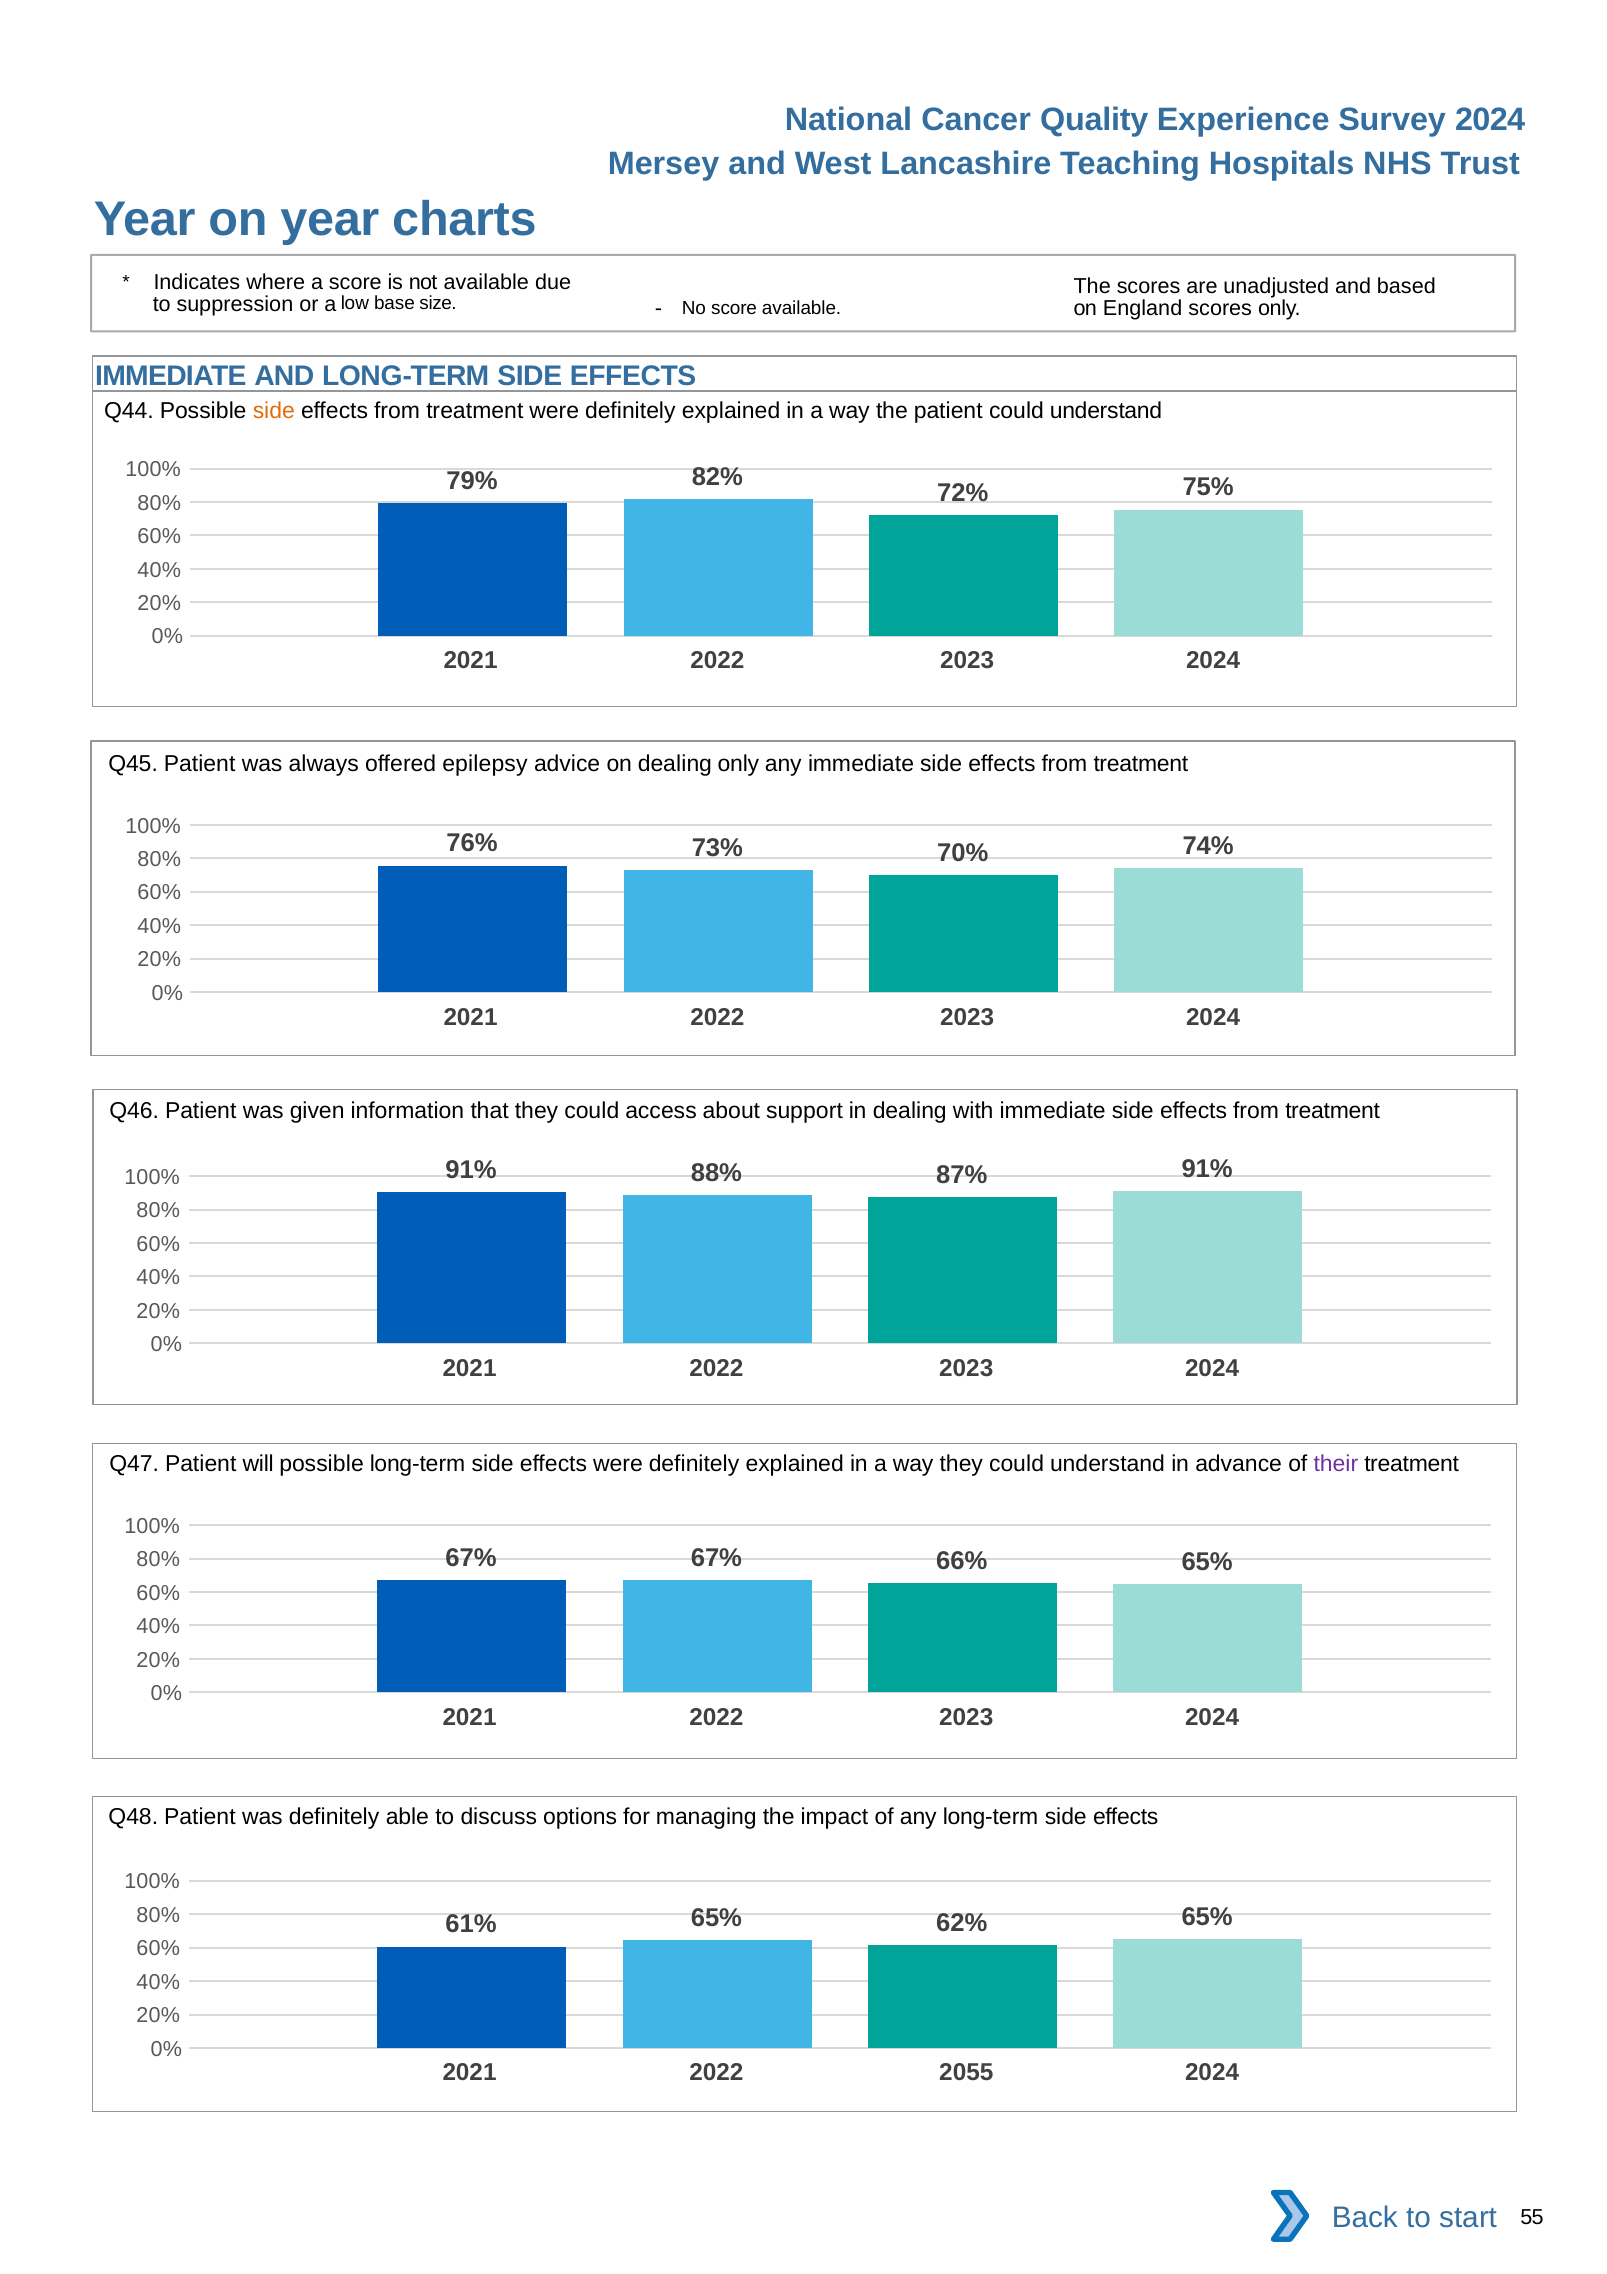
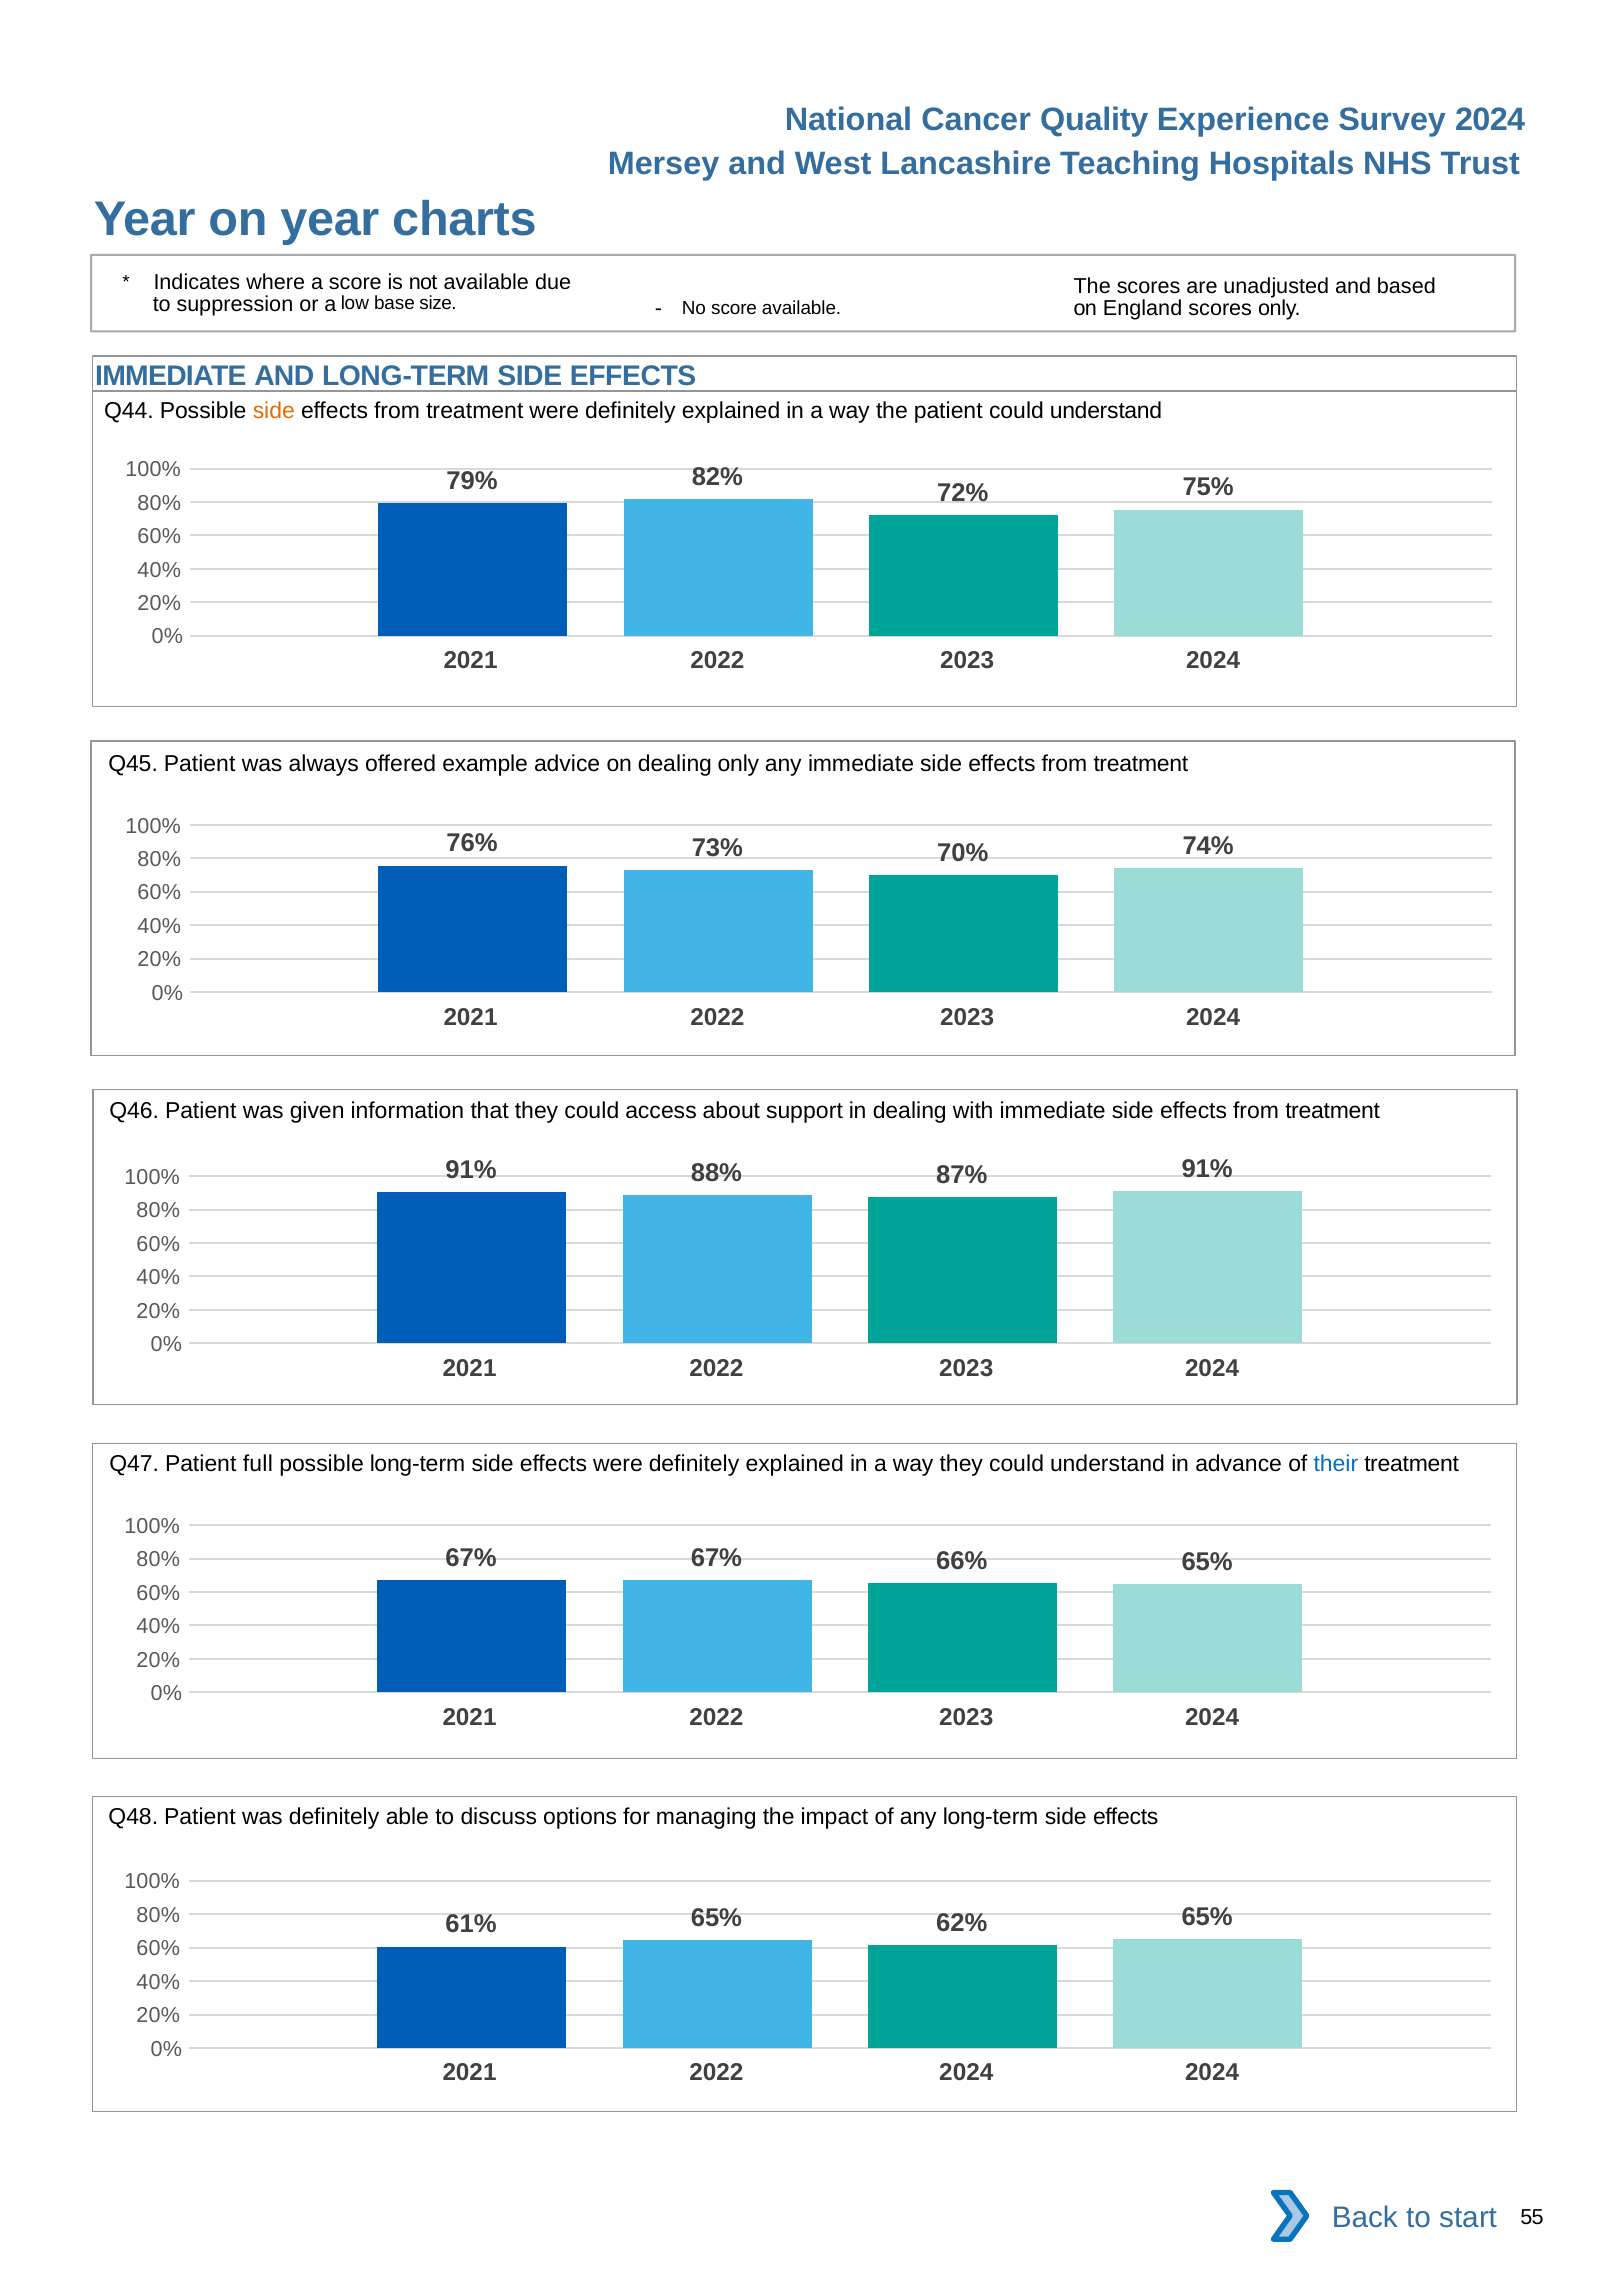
epilepsy: epilepsy -> example
will: will -> full
their colour: purple -> blue
2022 2055: 2055 -> 2024
